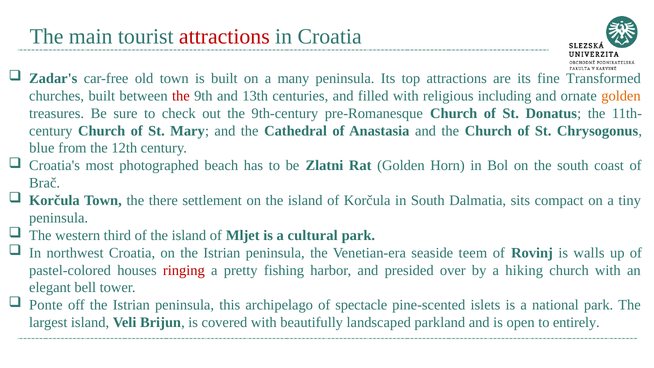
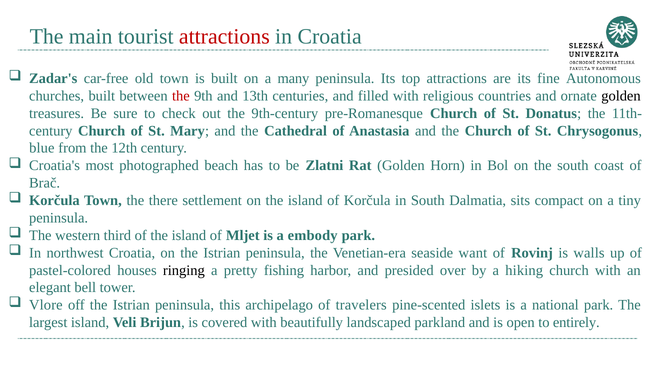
Transformed: Transformed -> Autonomous
including: including -> countries
golden at (621, 96) colour: orange -> black
cultural: cultural -> embody
teem: teem -> want
ringing colour: red -> black
Ponte: Ponte -> Vlore
spectacle: spectacle -> travelers
